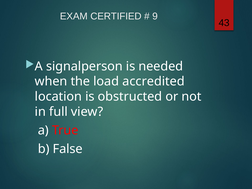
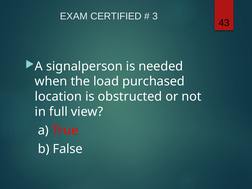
9: 9 -> 3
accredited: accredited -> purchased
